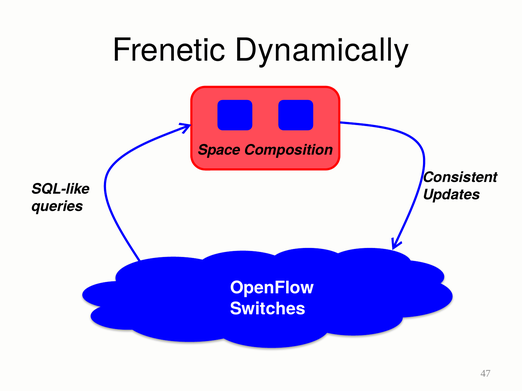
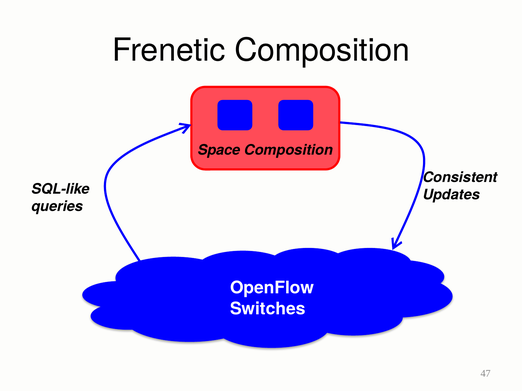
Frenetic Dynamically: Dynamically -> Composition
